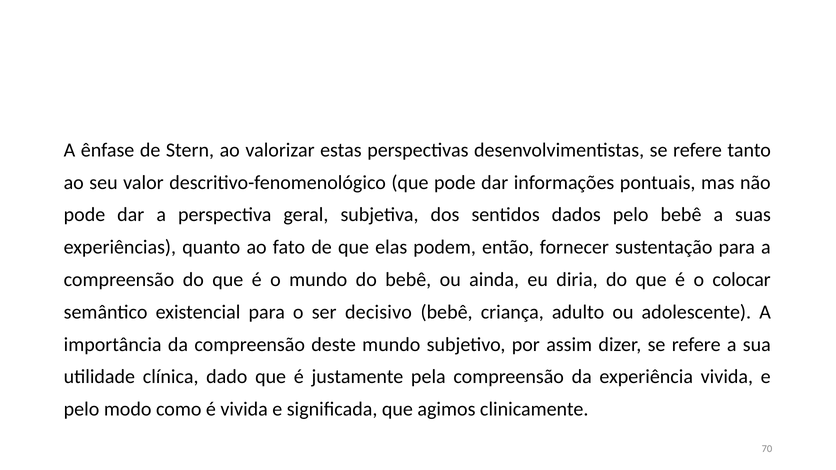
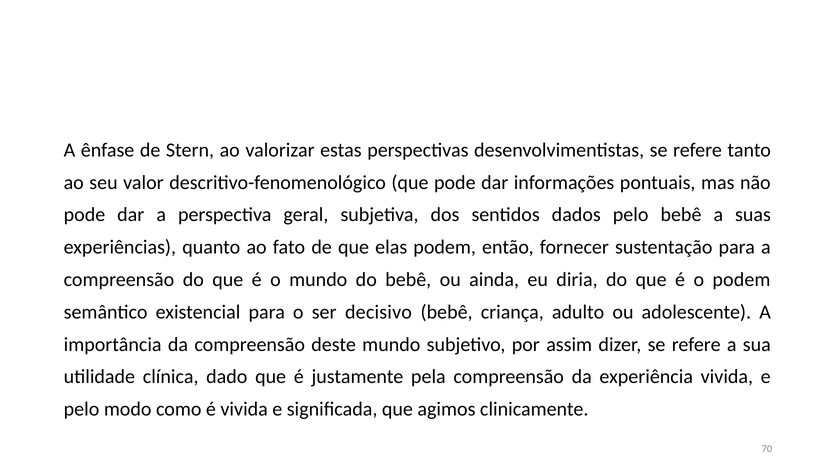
o colocar: colocar -> podem
